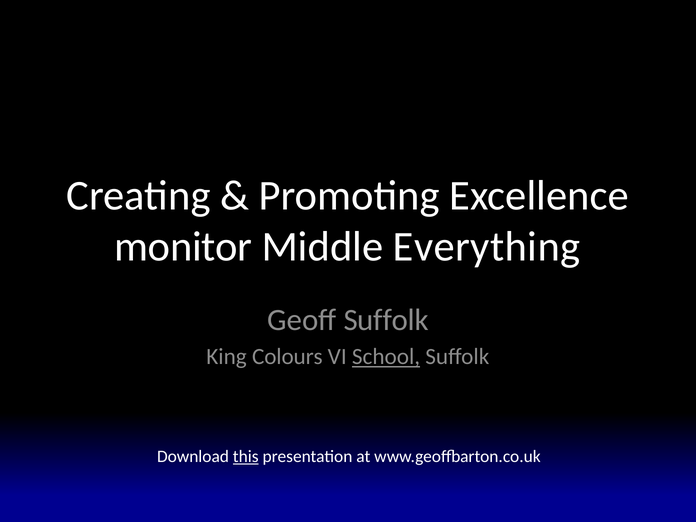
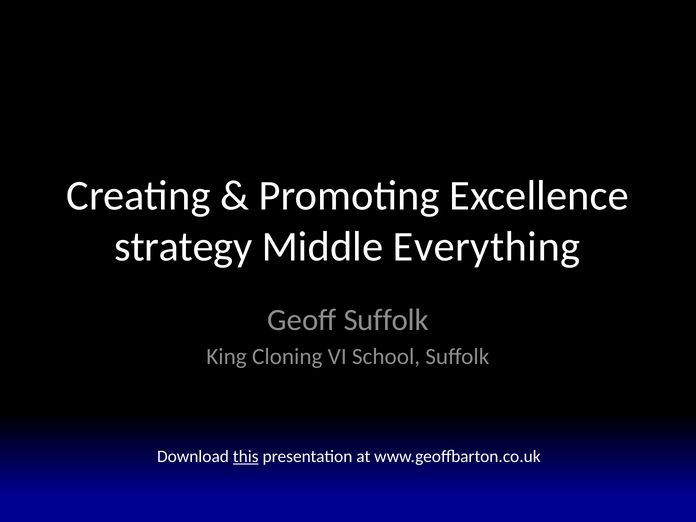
monitor: monitor -> strategy
Colours: Colours -> Cloning
School underline: present -> none
